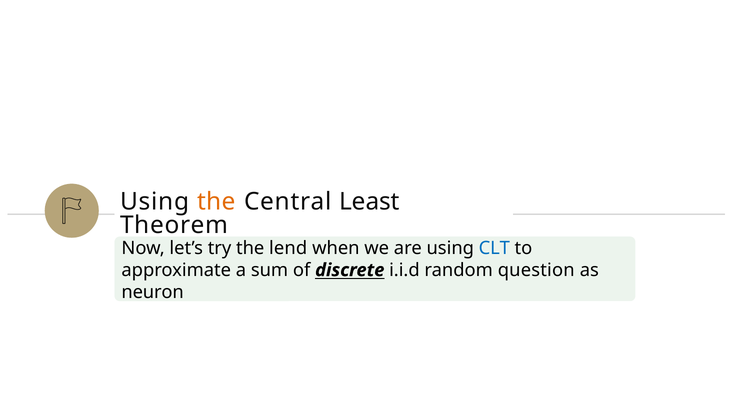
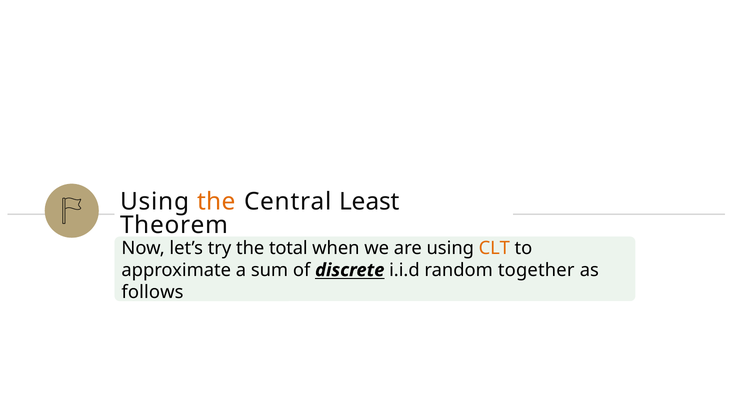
lend: lend -> total
CLT colour: blue -> orange
question: question -> together
neuron: neuron -> follows
